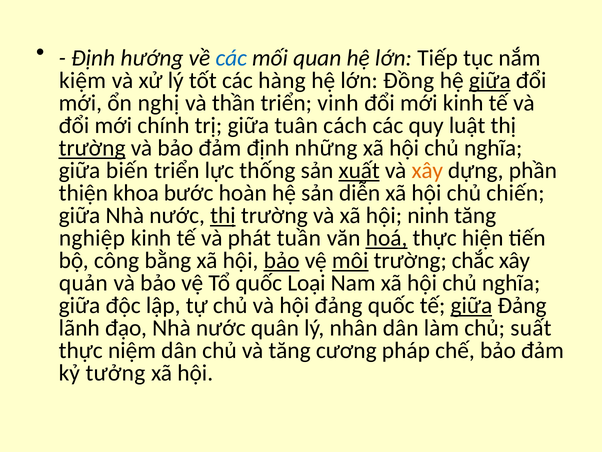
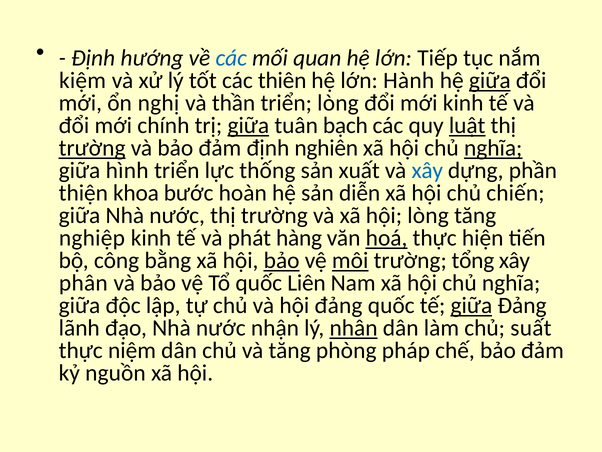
hàng: hàng -> thiên
Đồng: Đồng -> Hành
triển vinh: vinh -> lòng
giữa at (248, 125) underline: none -> present
cách: cách -> bạch
luật underline: none -> present
những: những -> nghiên
nghĩa at (493, 148) underline: none -> present
biến: biến -> hình
xuất underline: present -> none
xây at (427, 170) colour: orange -> blue
thị at (223, 215) underline: present -> none
hội ninh: ninh -> lòng
tuần: tuần -> hàng
chắc: chắc -> tổng
quản: quản -> phân
Loại: Loại -> Liên
quân: quân -> nhận
nhân underline: none -> present
cương: cương -> phòng
tưởng: tưởng -> nguồn
